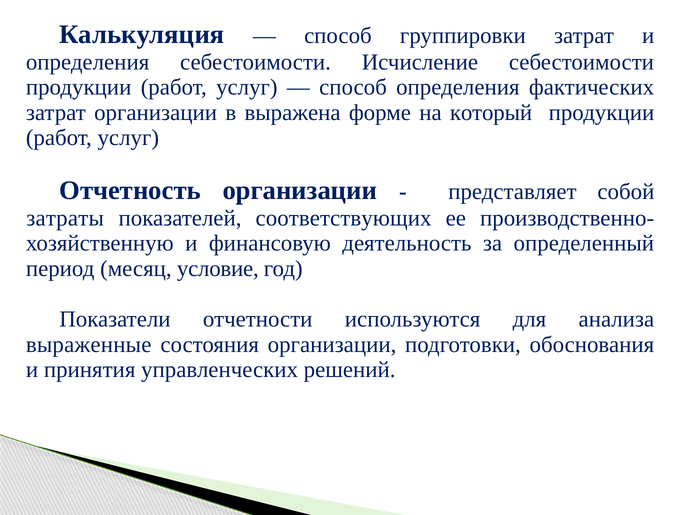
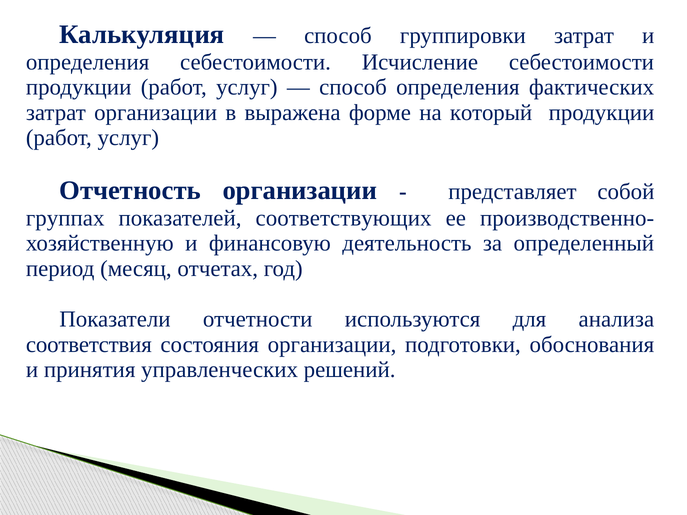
затраты: затраты -> группах
условие: условие -> отчетах
выраженные: выраженные -> соответствия
